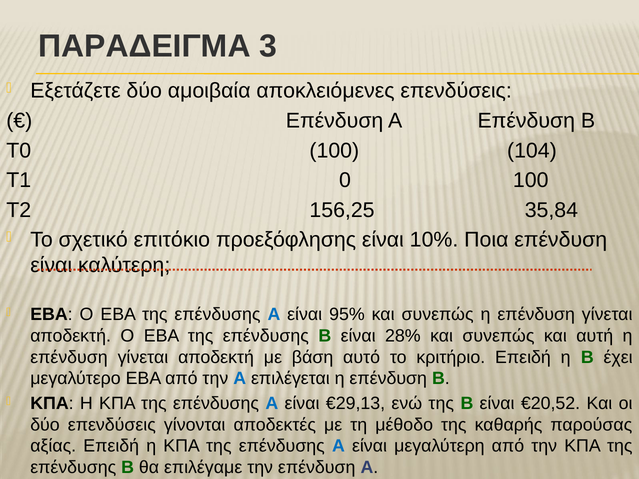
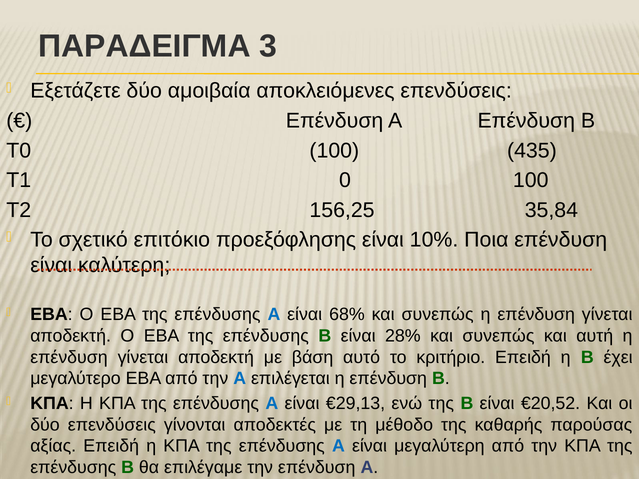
104: 104 -> 435
95%: 95% -> 68%
